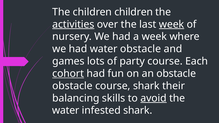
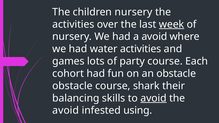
children children: children -> nursery
activities at (73, 24) underline: present -> none
a week: week -> avoid
water obstacle: obstacle -> activities
cohort underline: present -> none
water at (66, 111): water -> avoid
infested shark: shark -> using
